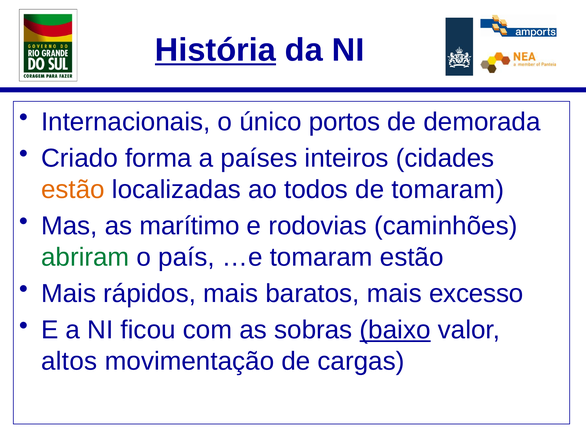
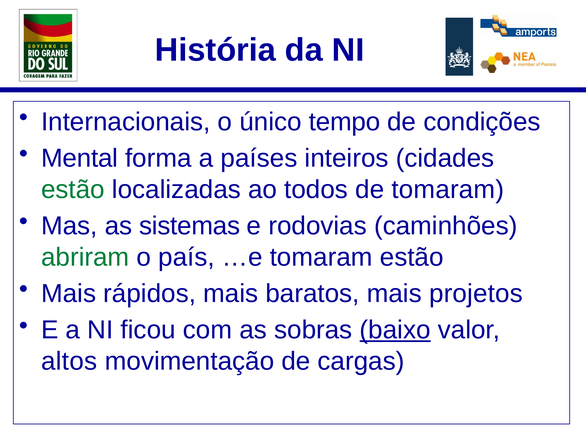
História underline: present -> none
portos: portos -> tempo
demorada: demorada -> condições
Criado: Criado -> Mental
estão at (73, 190) colour: orange -> green
marítimo: marítimo -> sistemas
excesso: excesso -> projetos
